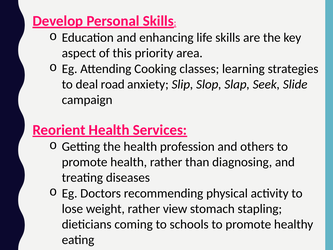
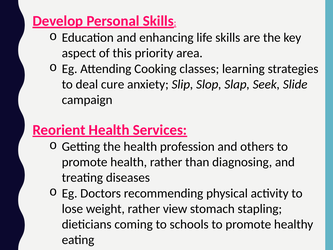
road: road -> cure
